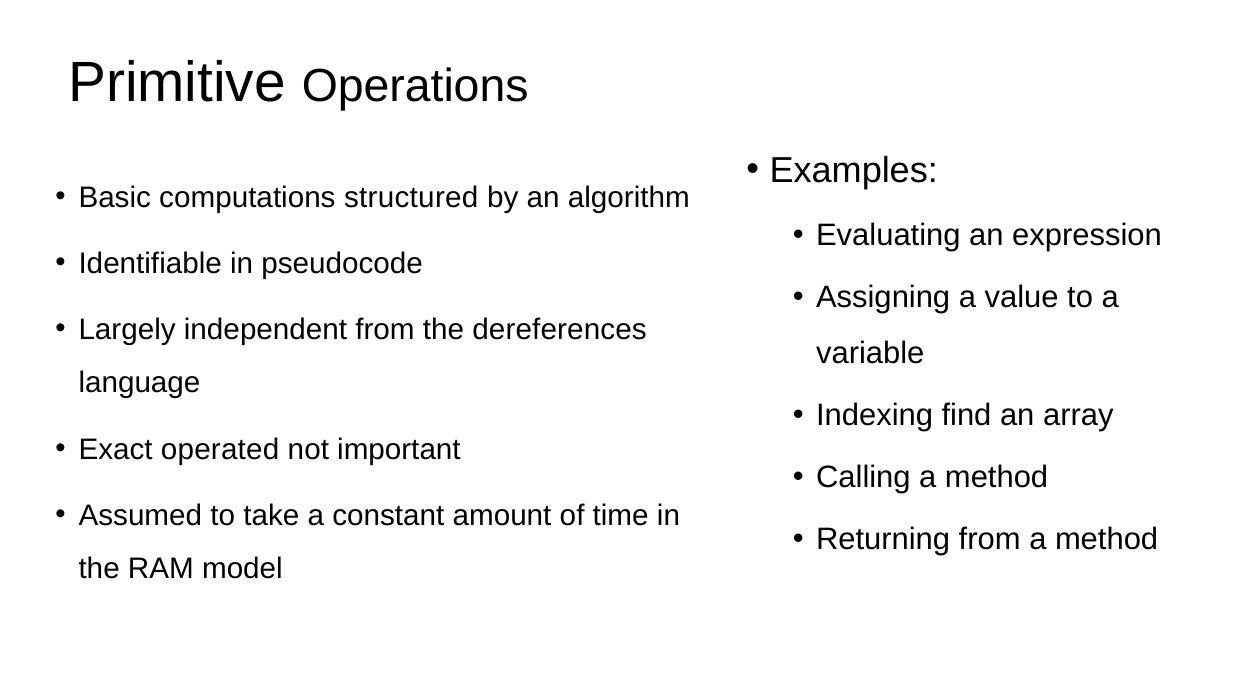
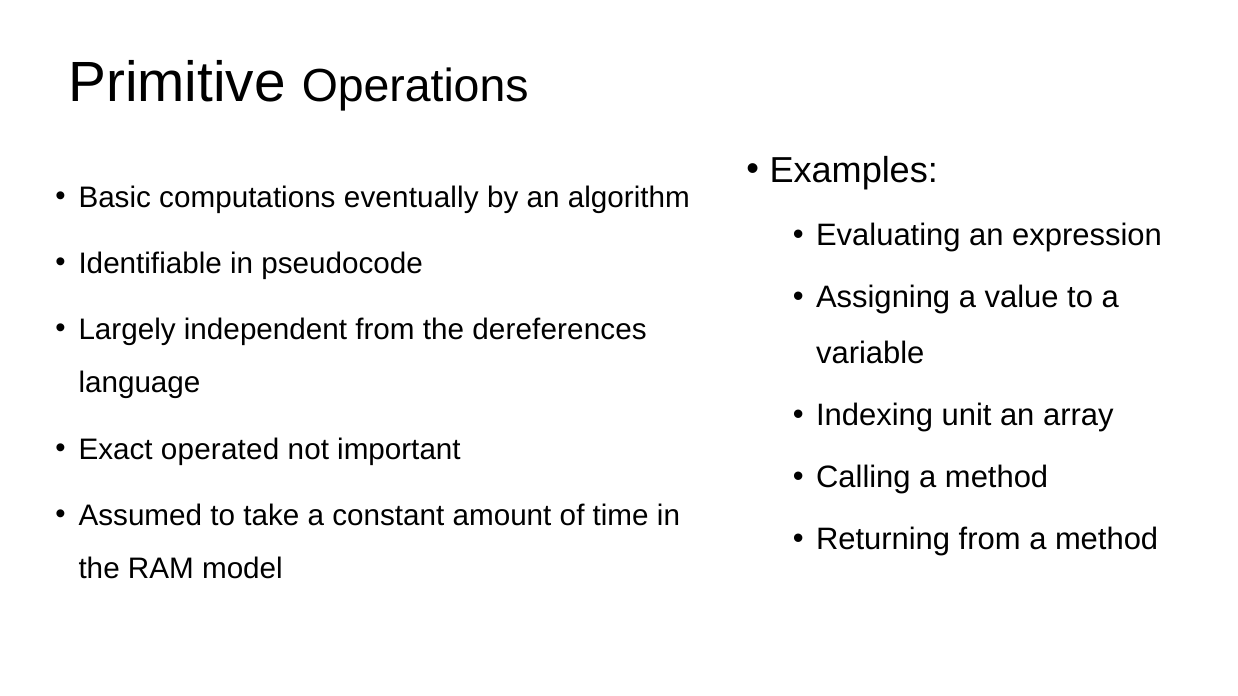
structured: structured -> eventually
find: find -> unit
